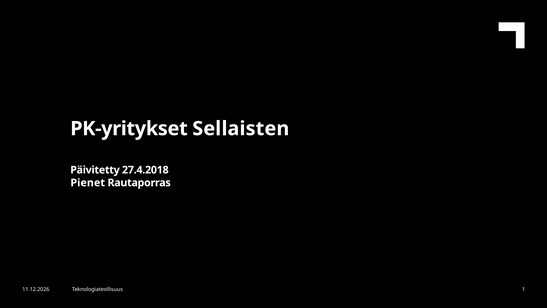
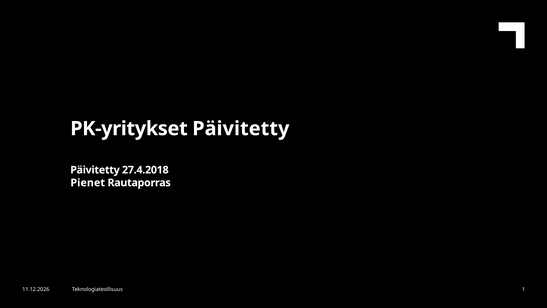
PK-yritykset Sellaisten: Sellaisten -> Päivitetty
